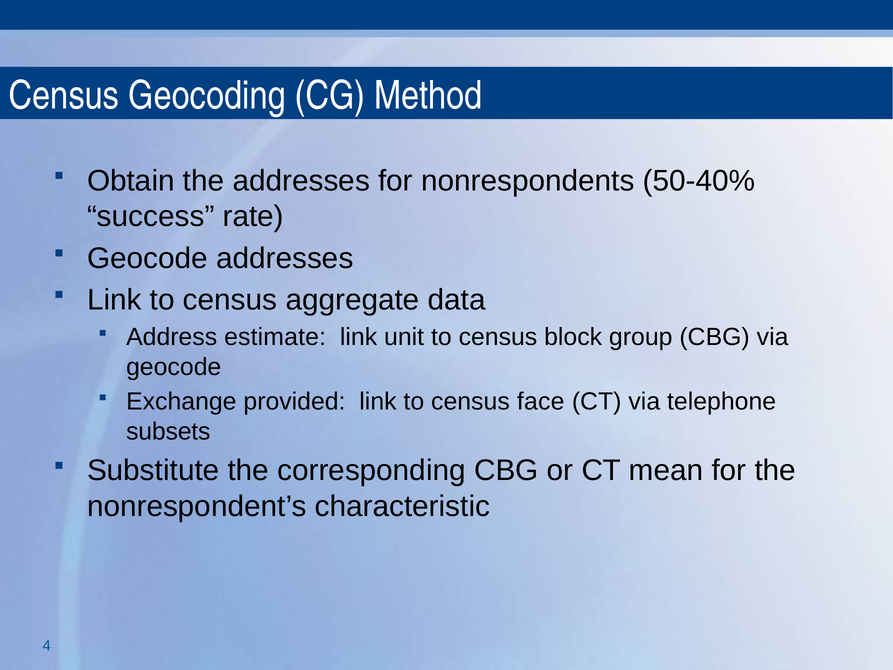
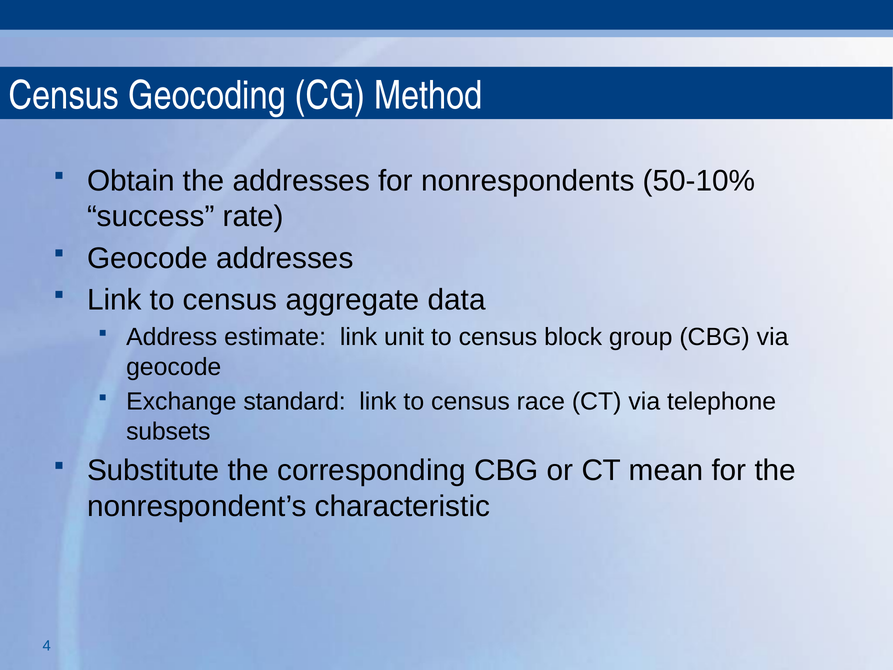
50-40%: 50-40% -> 50-10%
provided: provided -> standard
face: face -> race
